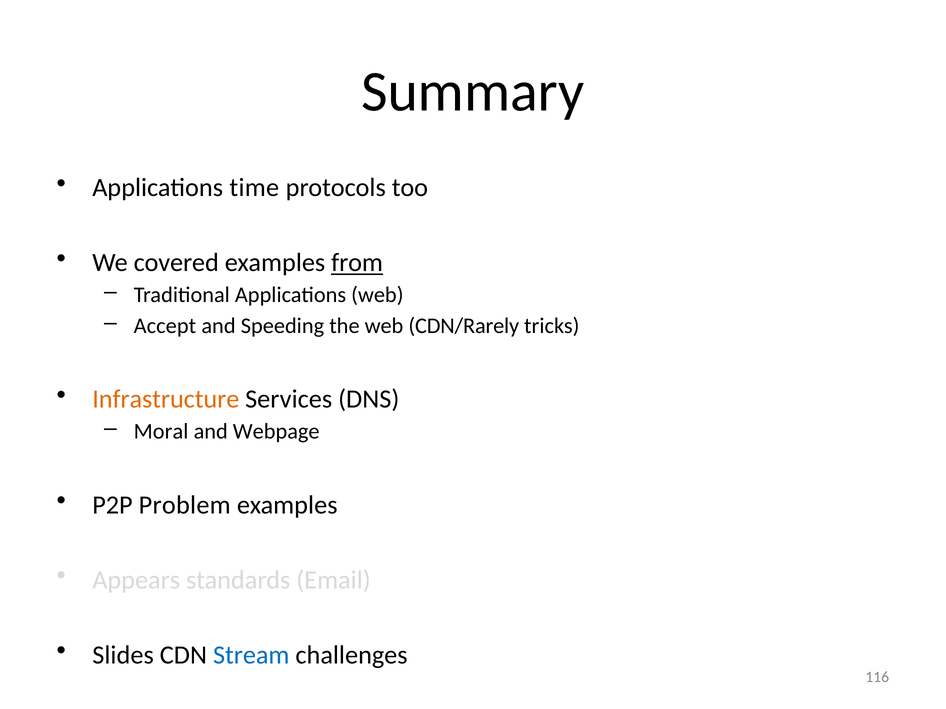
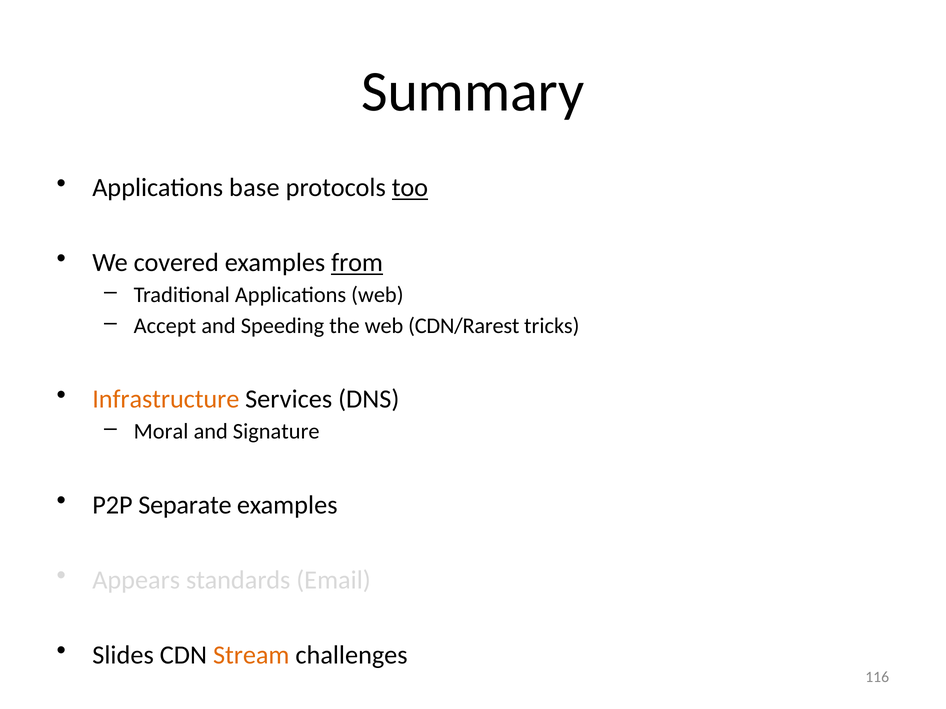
time: time -> base
too underline: none -> present
CDN/Rarely: CDN/Rarely -> CDN/Rarest
Webpage: Webpage -> Signature
Problem: Problem -> Separate
Stream colour: blue -> orange
